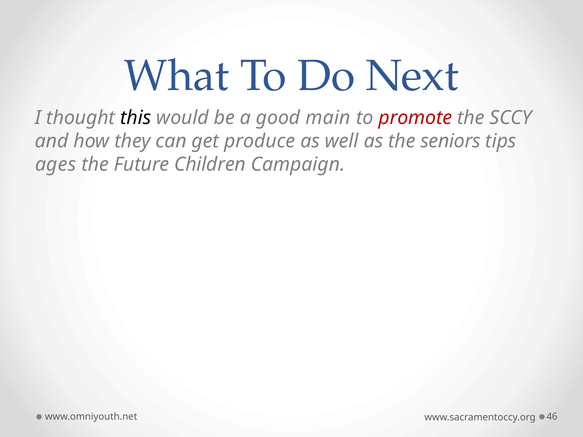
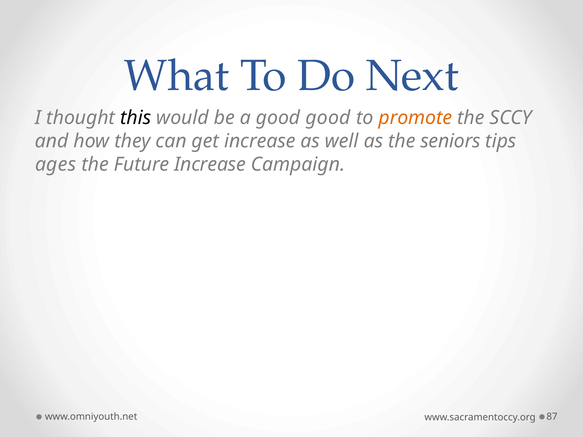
good main: main -> good
promote colour: red -> orange
get produce: produce -> increase
Future Children: Children -> Increase
46: 46 -> 87
